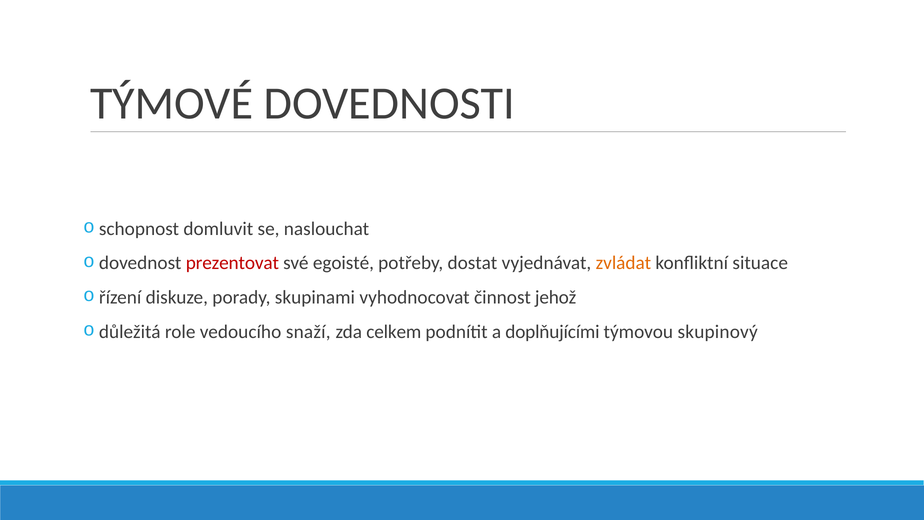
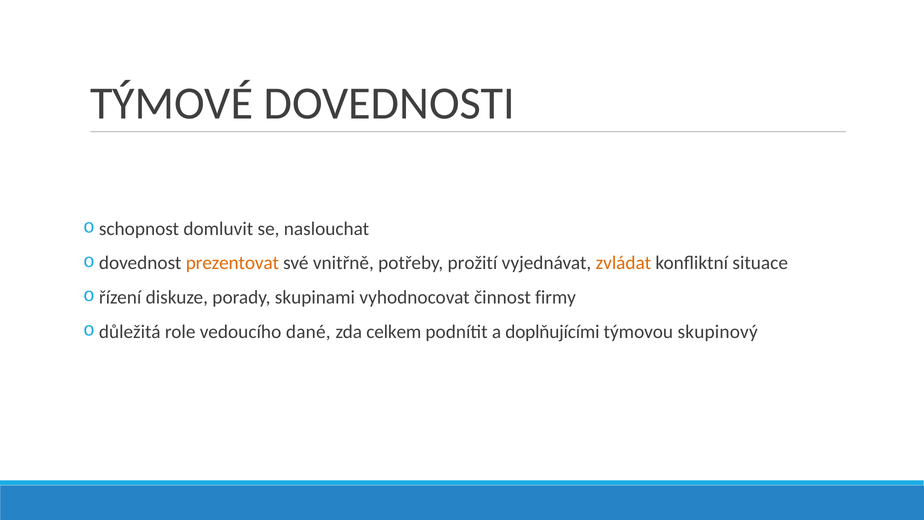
prezentovat colour: red -> orange
egoisté: egoisté -> vnitřně
dostat: dostat -> prožití
jehož: jehož -> firmy
snaží: snaží -> dané
